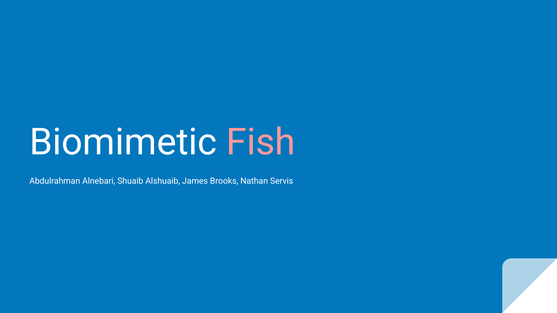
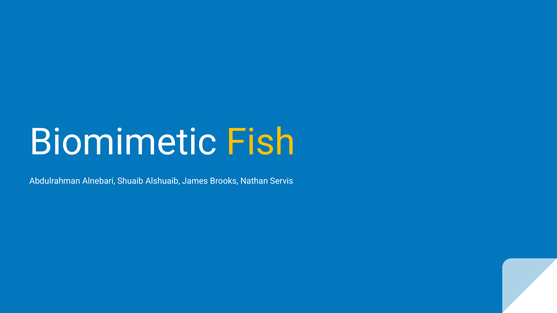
Fish colour: pink -> yellow
